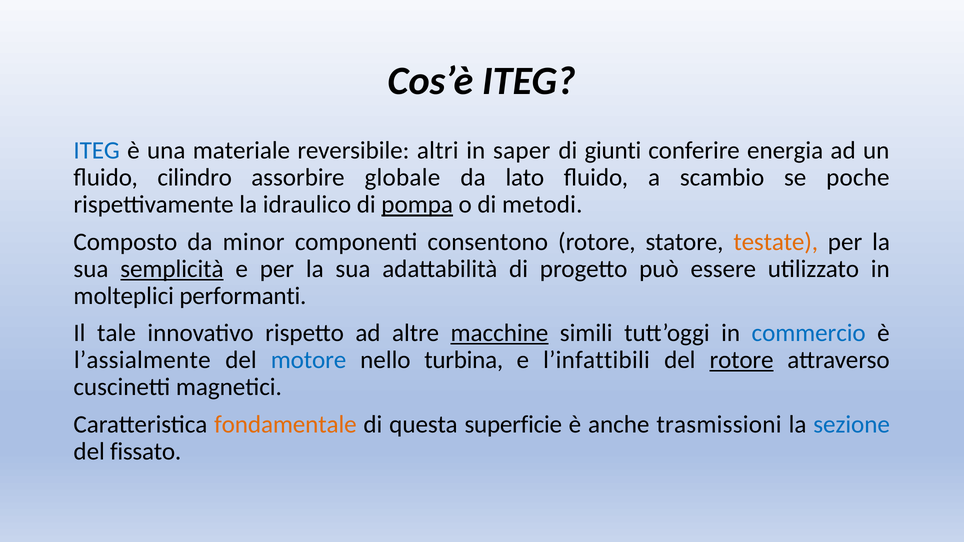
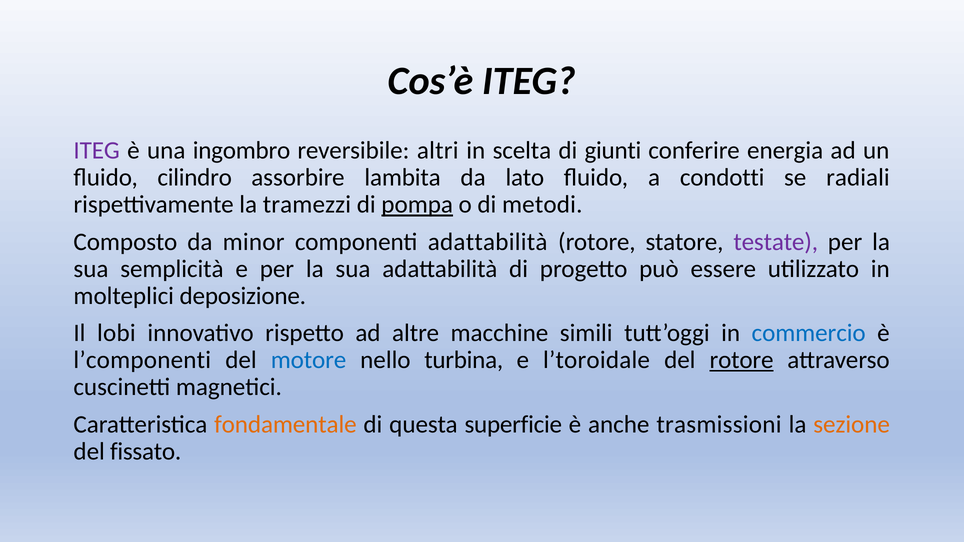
ITEG at (97, 151) colour: blue -> purple
materiale: materiale -> ingombro
saper: saper -> scelta
globale: globale -> lambita
scambio: scambio -> condotti
poche: poche -> radiali
idraulico: idraulico -> tramezzi
componenti consentono: consentono -> adattabilità
testate colour: orange -> purple
semplicità underline: present -> none
performanti: performanti -> deposizione
tale: tale -> lobi
macchine underline: present -> none
l’assialmente: l’assialmente -> l’componenti
l’infattibili: l’infattibili -> l’toroidale
sezione colour: blue -> orange
